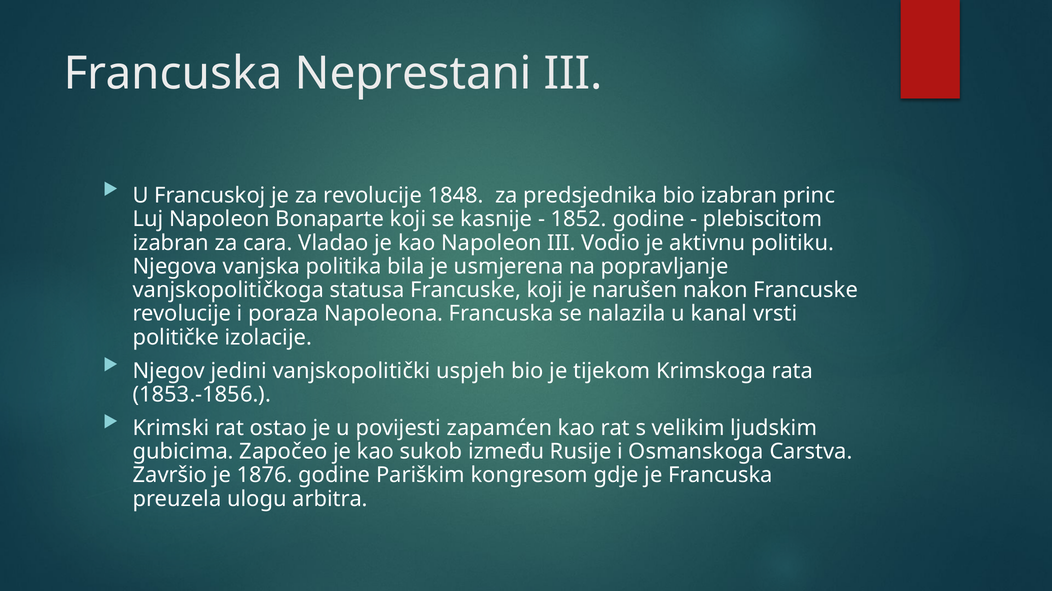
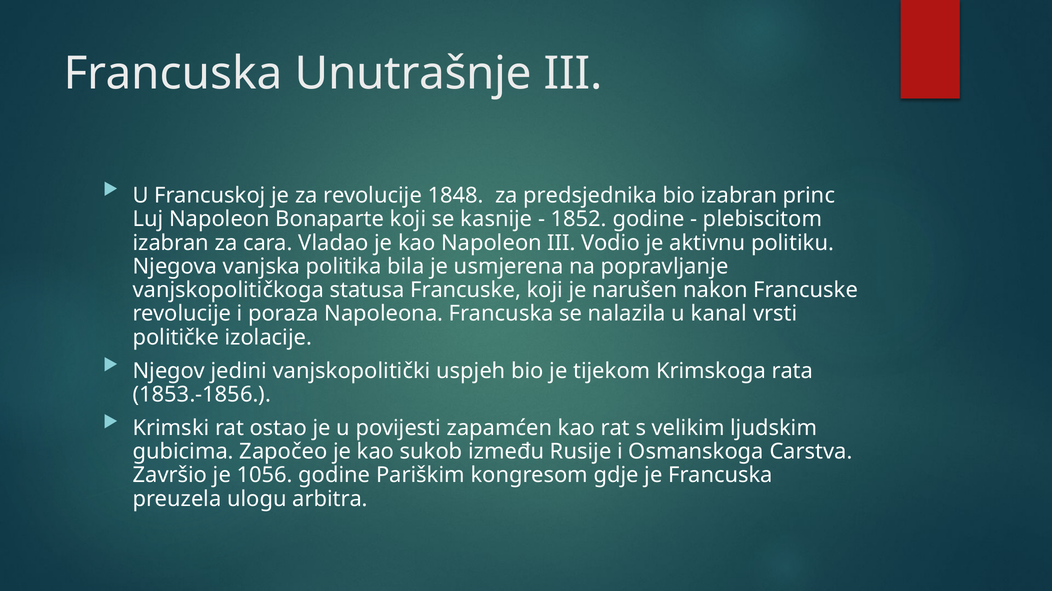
Neprestani: Neprestani -> Unutrašnje
1876: 1876 -> 1056
